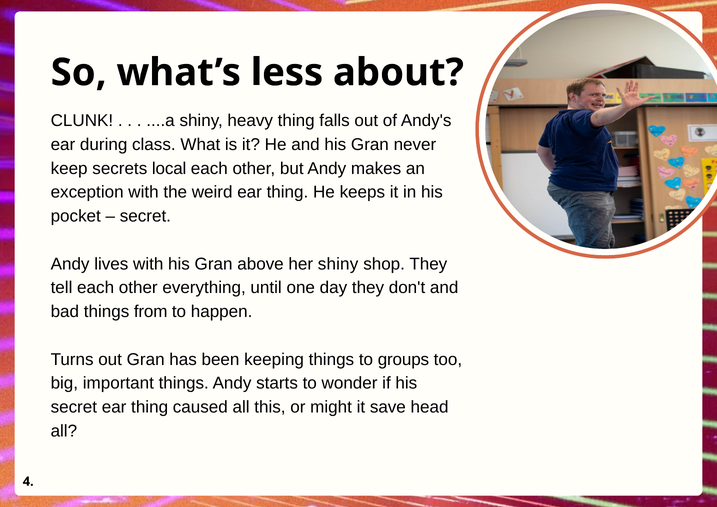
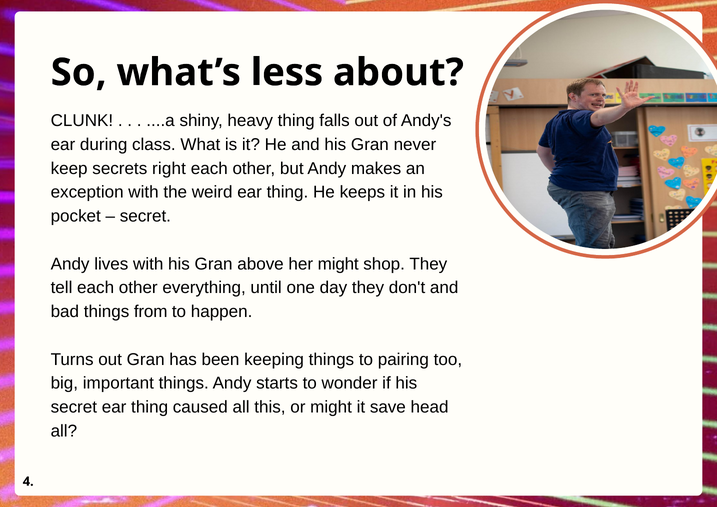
local: local -> right
her shiny: shiny -> might
groups: groups -> pairing
